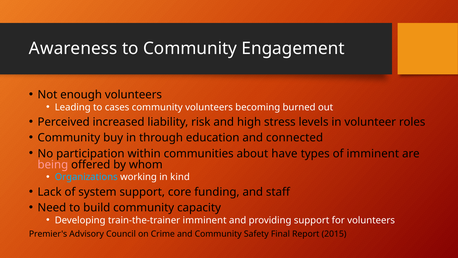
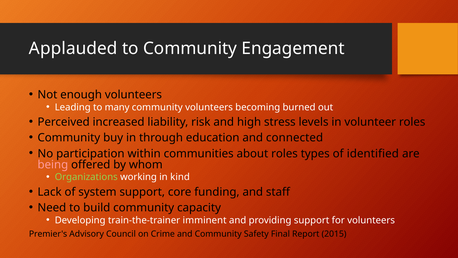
Awareness: Awareness -> Applauded
cases: cases -> many
about have: have -> roles
of imminent: imminent -> identified
Organizations colour: light blue -> light green
